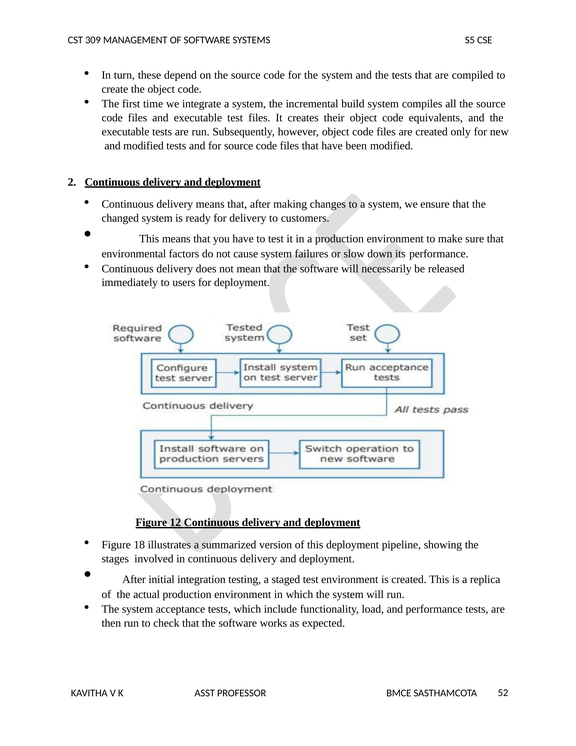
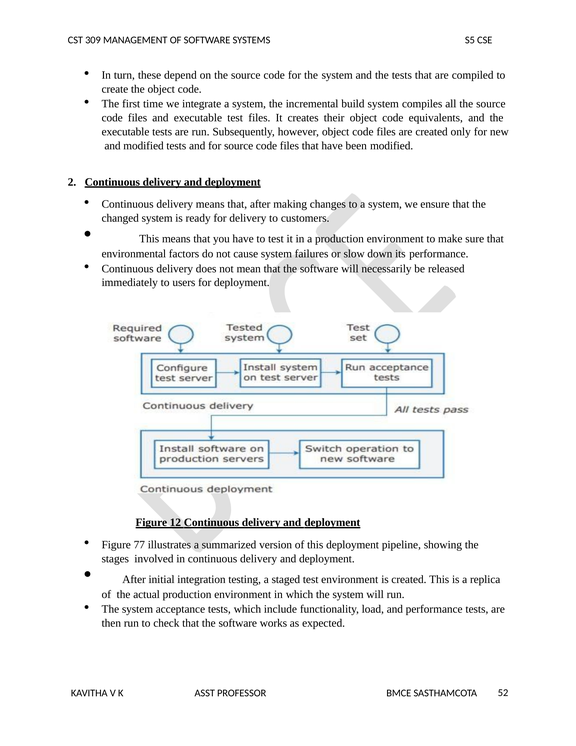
18: 18 -> 77
